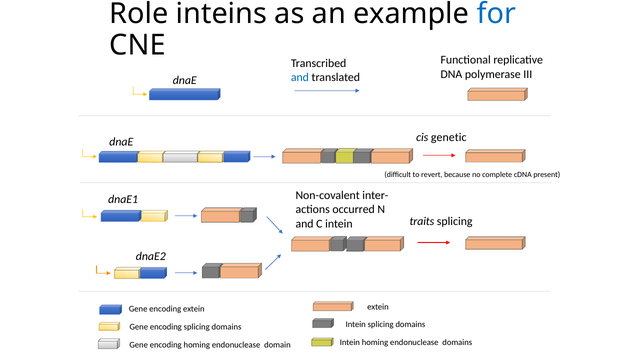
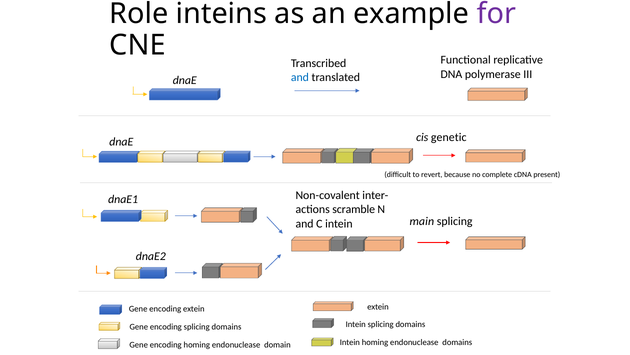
for colour: blue -> purple
occurred: occurred -> scramble
traits: traits -> main
